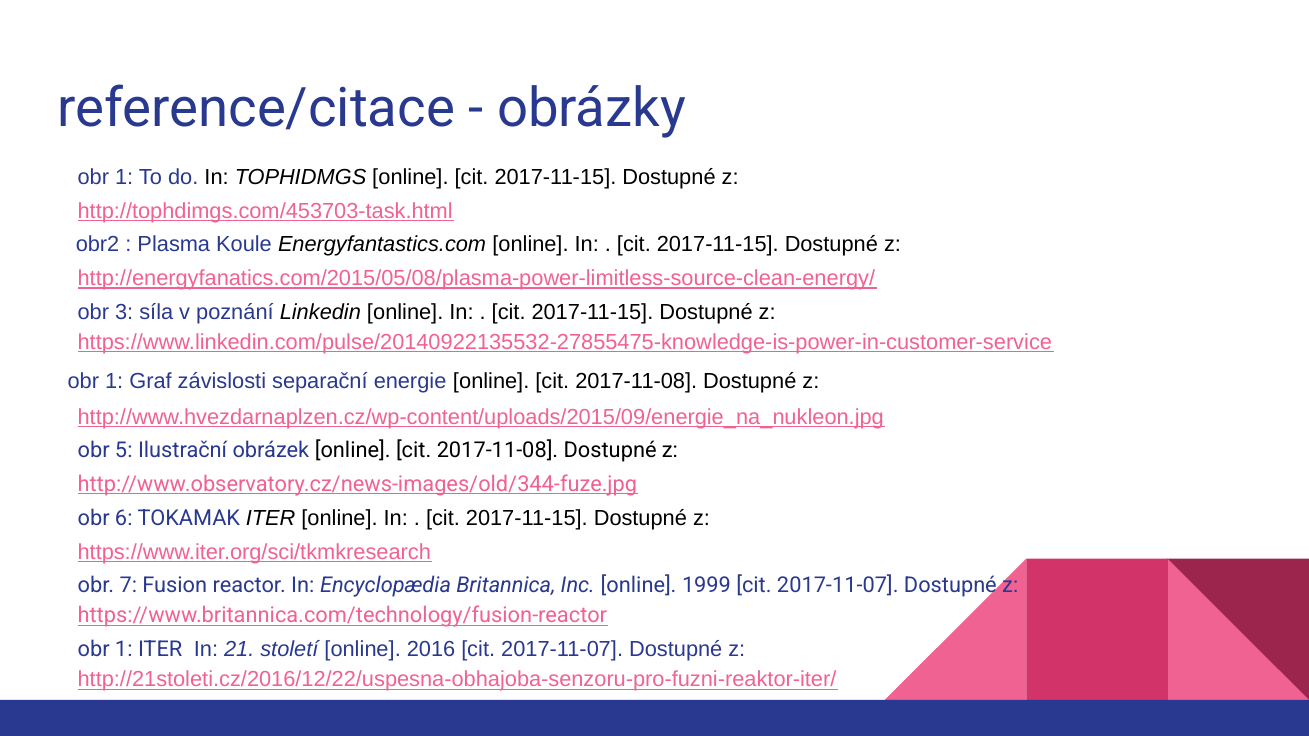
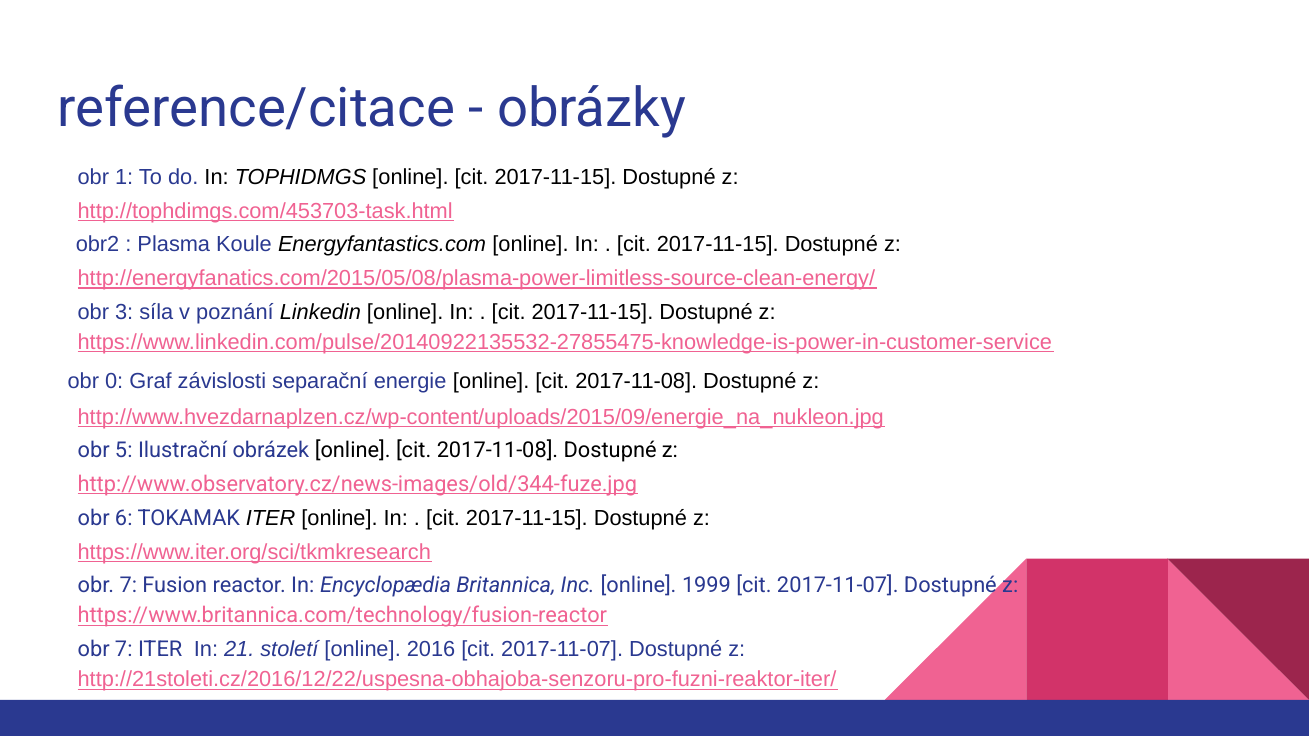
1 at (114, 382): 1 -> 0
1 at (124, 650): 1 -> 7
